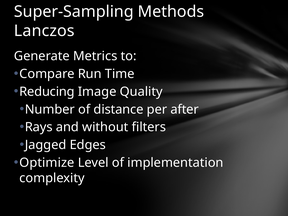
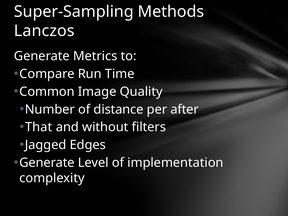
Reducing: Reducing -> Common
Rays: Rays -> That
Optimize at (47, 163): Optimize -> Generate
